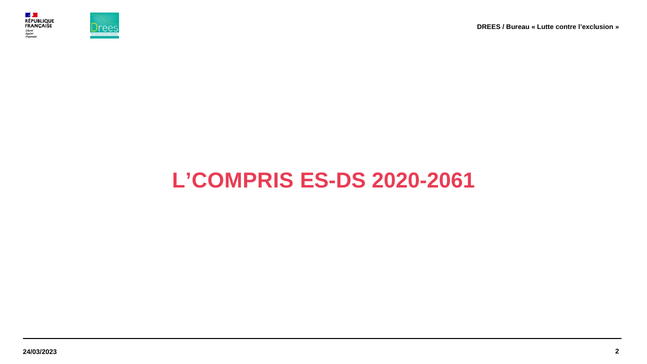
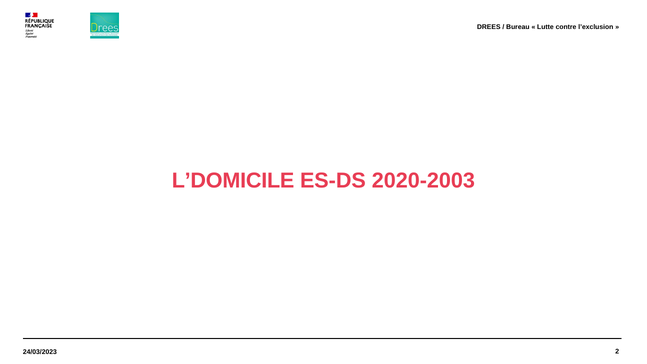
L’COMPRIS: L’COMPRIS -> L’DOMICILE
2020-2061: 2020-2061 -> 2020-2003
